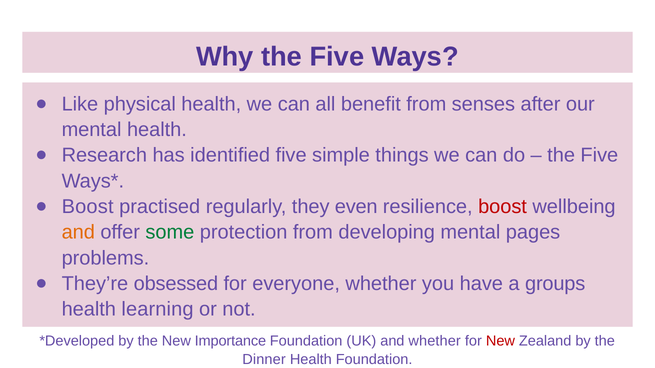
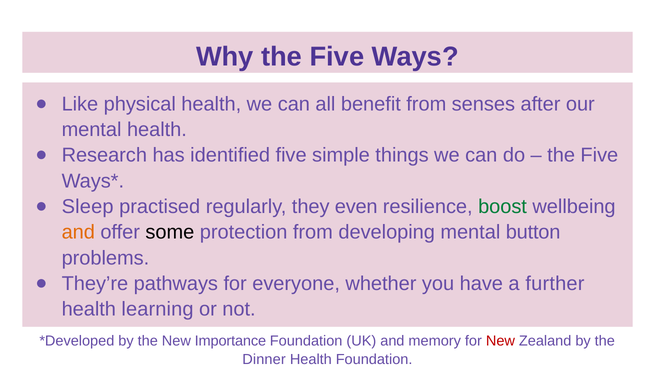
Boost at (88, 207): Boost -> Sleep
boost at (503, 207) colour: red -> green
some colour: green -> black
pages: pages -> button
obsessed: obsessed -> pathways
groups: groups -> further
and whether: whether -> memory
